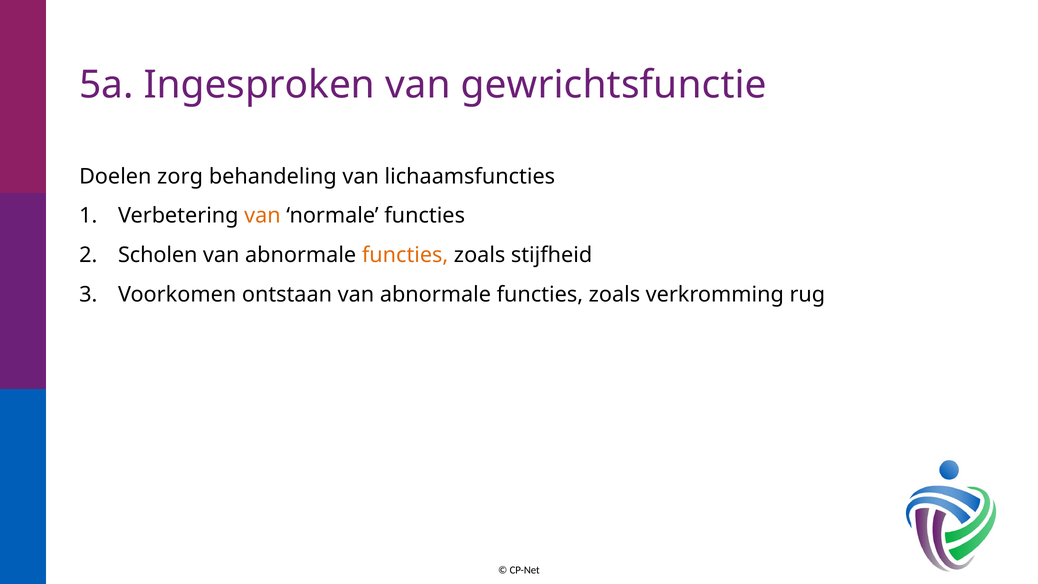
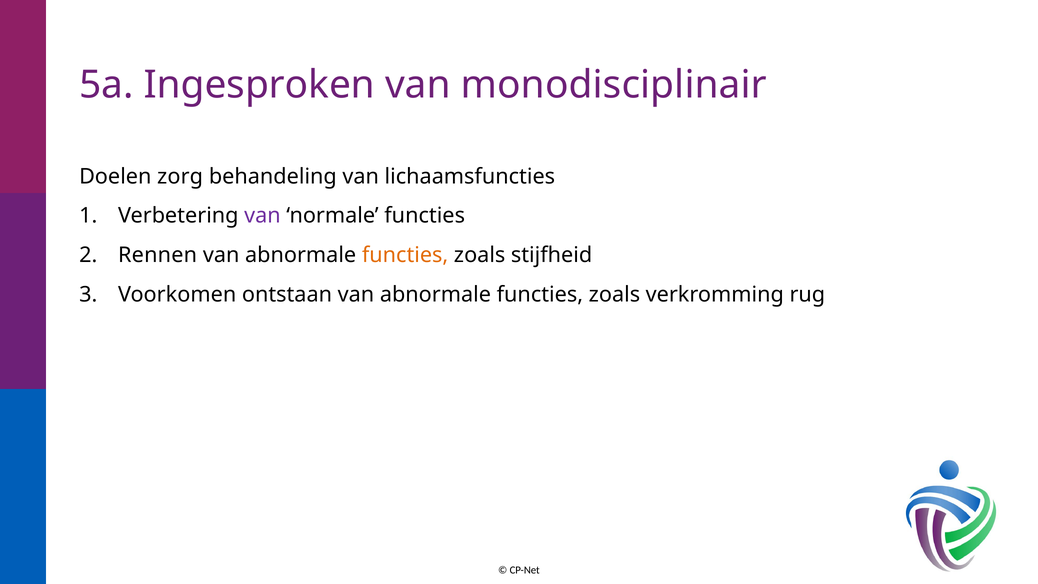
gewrichtsfunctie: gewrichtsfunctie -> monodisciplinair
van at (262, 216) colour: orange -> purple
Scholen: Scholen -> Rennen
